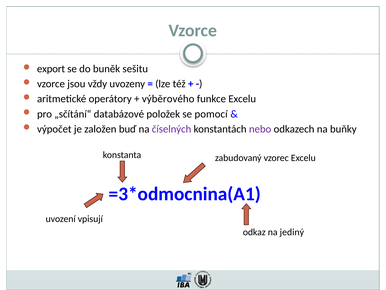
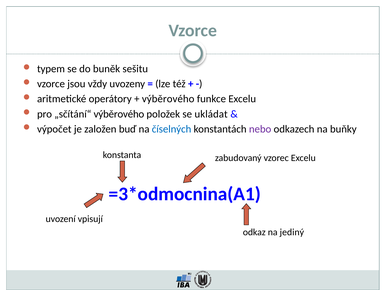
export: export -> typem
„sčítání“ databázové: databázové -> výběrového
pomocí: pomocí -> ukládat
číselných colour: purple -> blue
